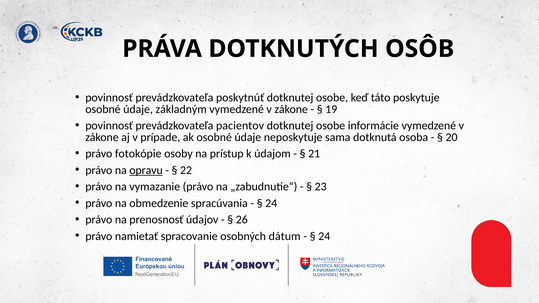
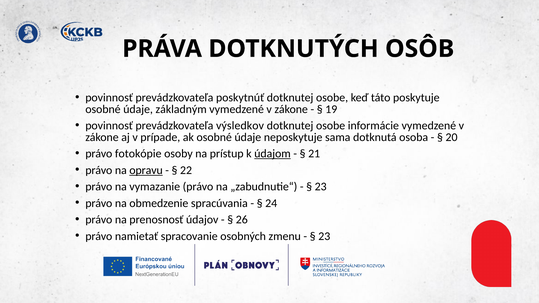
pacientov: pacientov -> výsledkov
údajom underline: none -> present
dátum: dátum -> zmenu
24 at (324, 236): 24 -> 23
